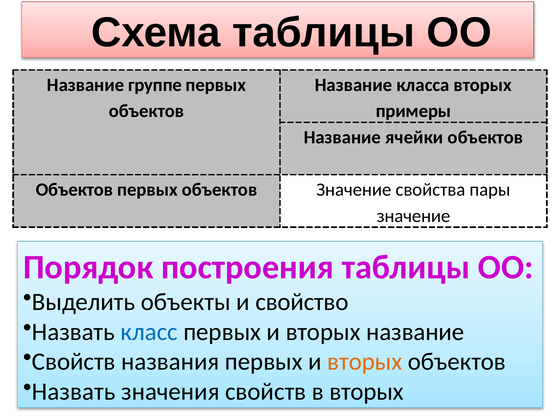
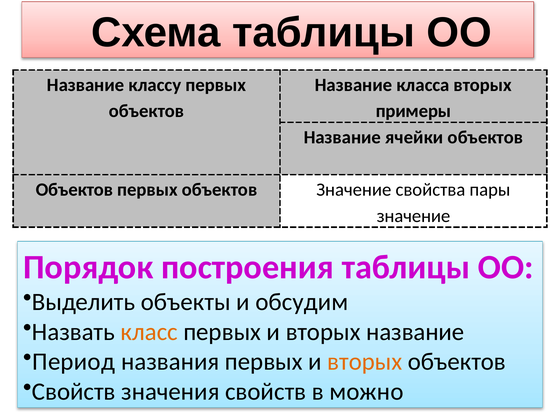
группе: группе -> классу
свойство: свойство -> обсудим
класс colour: blue -> orange
Свойств at (74, 362): Свойств -> Период
Назвать at (74, 392): Назвать -> Свойств
в вторых: вторых -> можно
